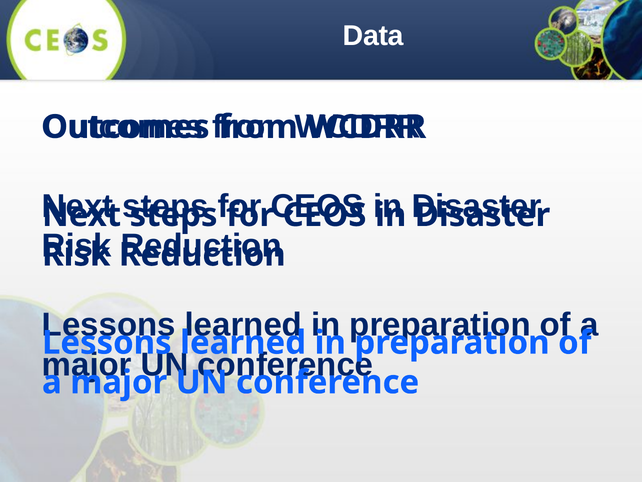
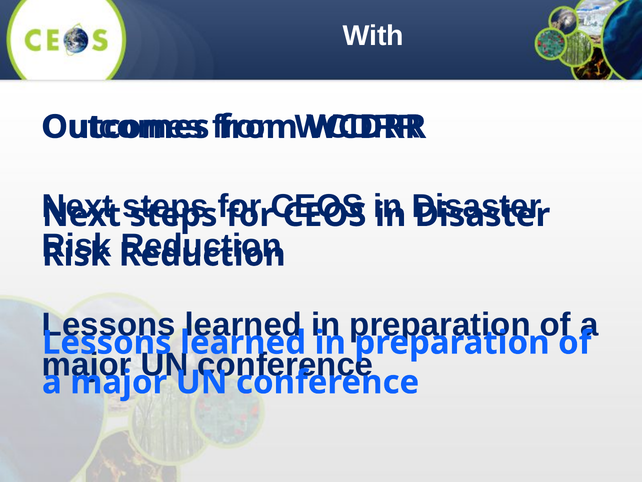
Data: Data -> With
